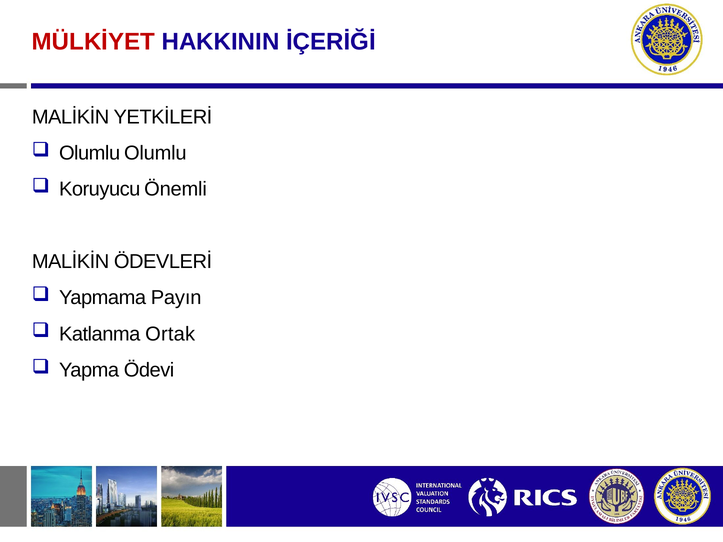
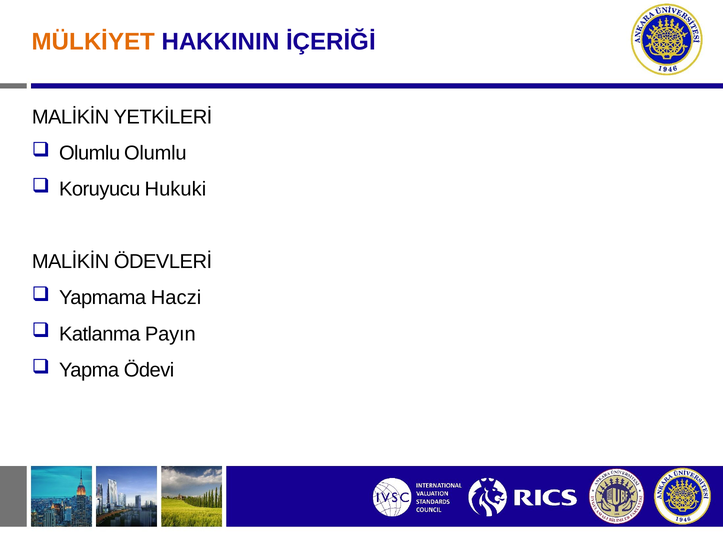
MÜLKİYET colour: red -> orange
Önemli: Önemli -> Hukuki
Payın: Payın -> Haczi
Ortak: Ortak -> Payın
